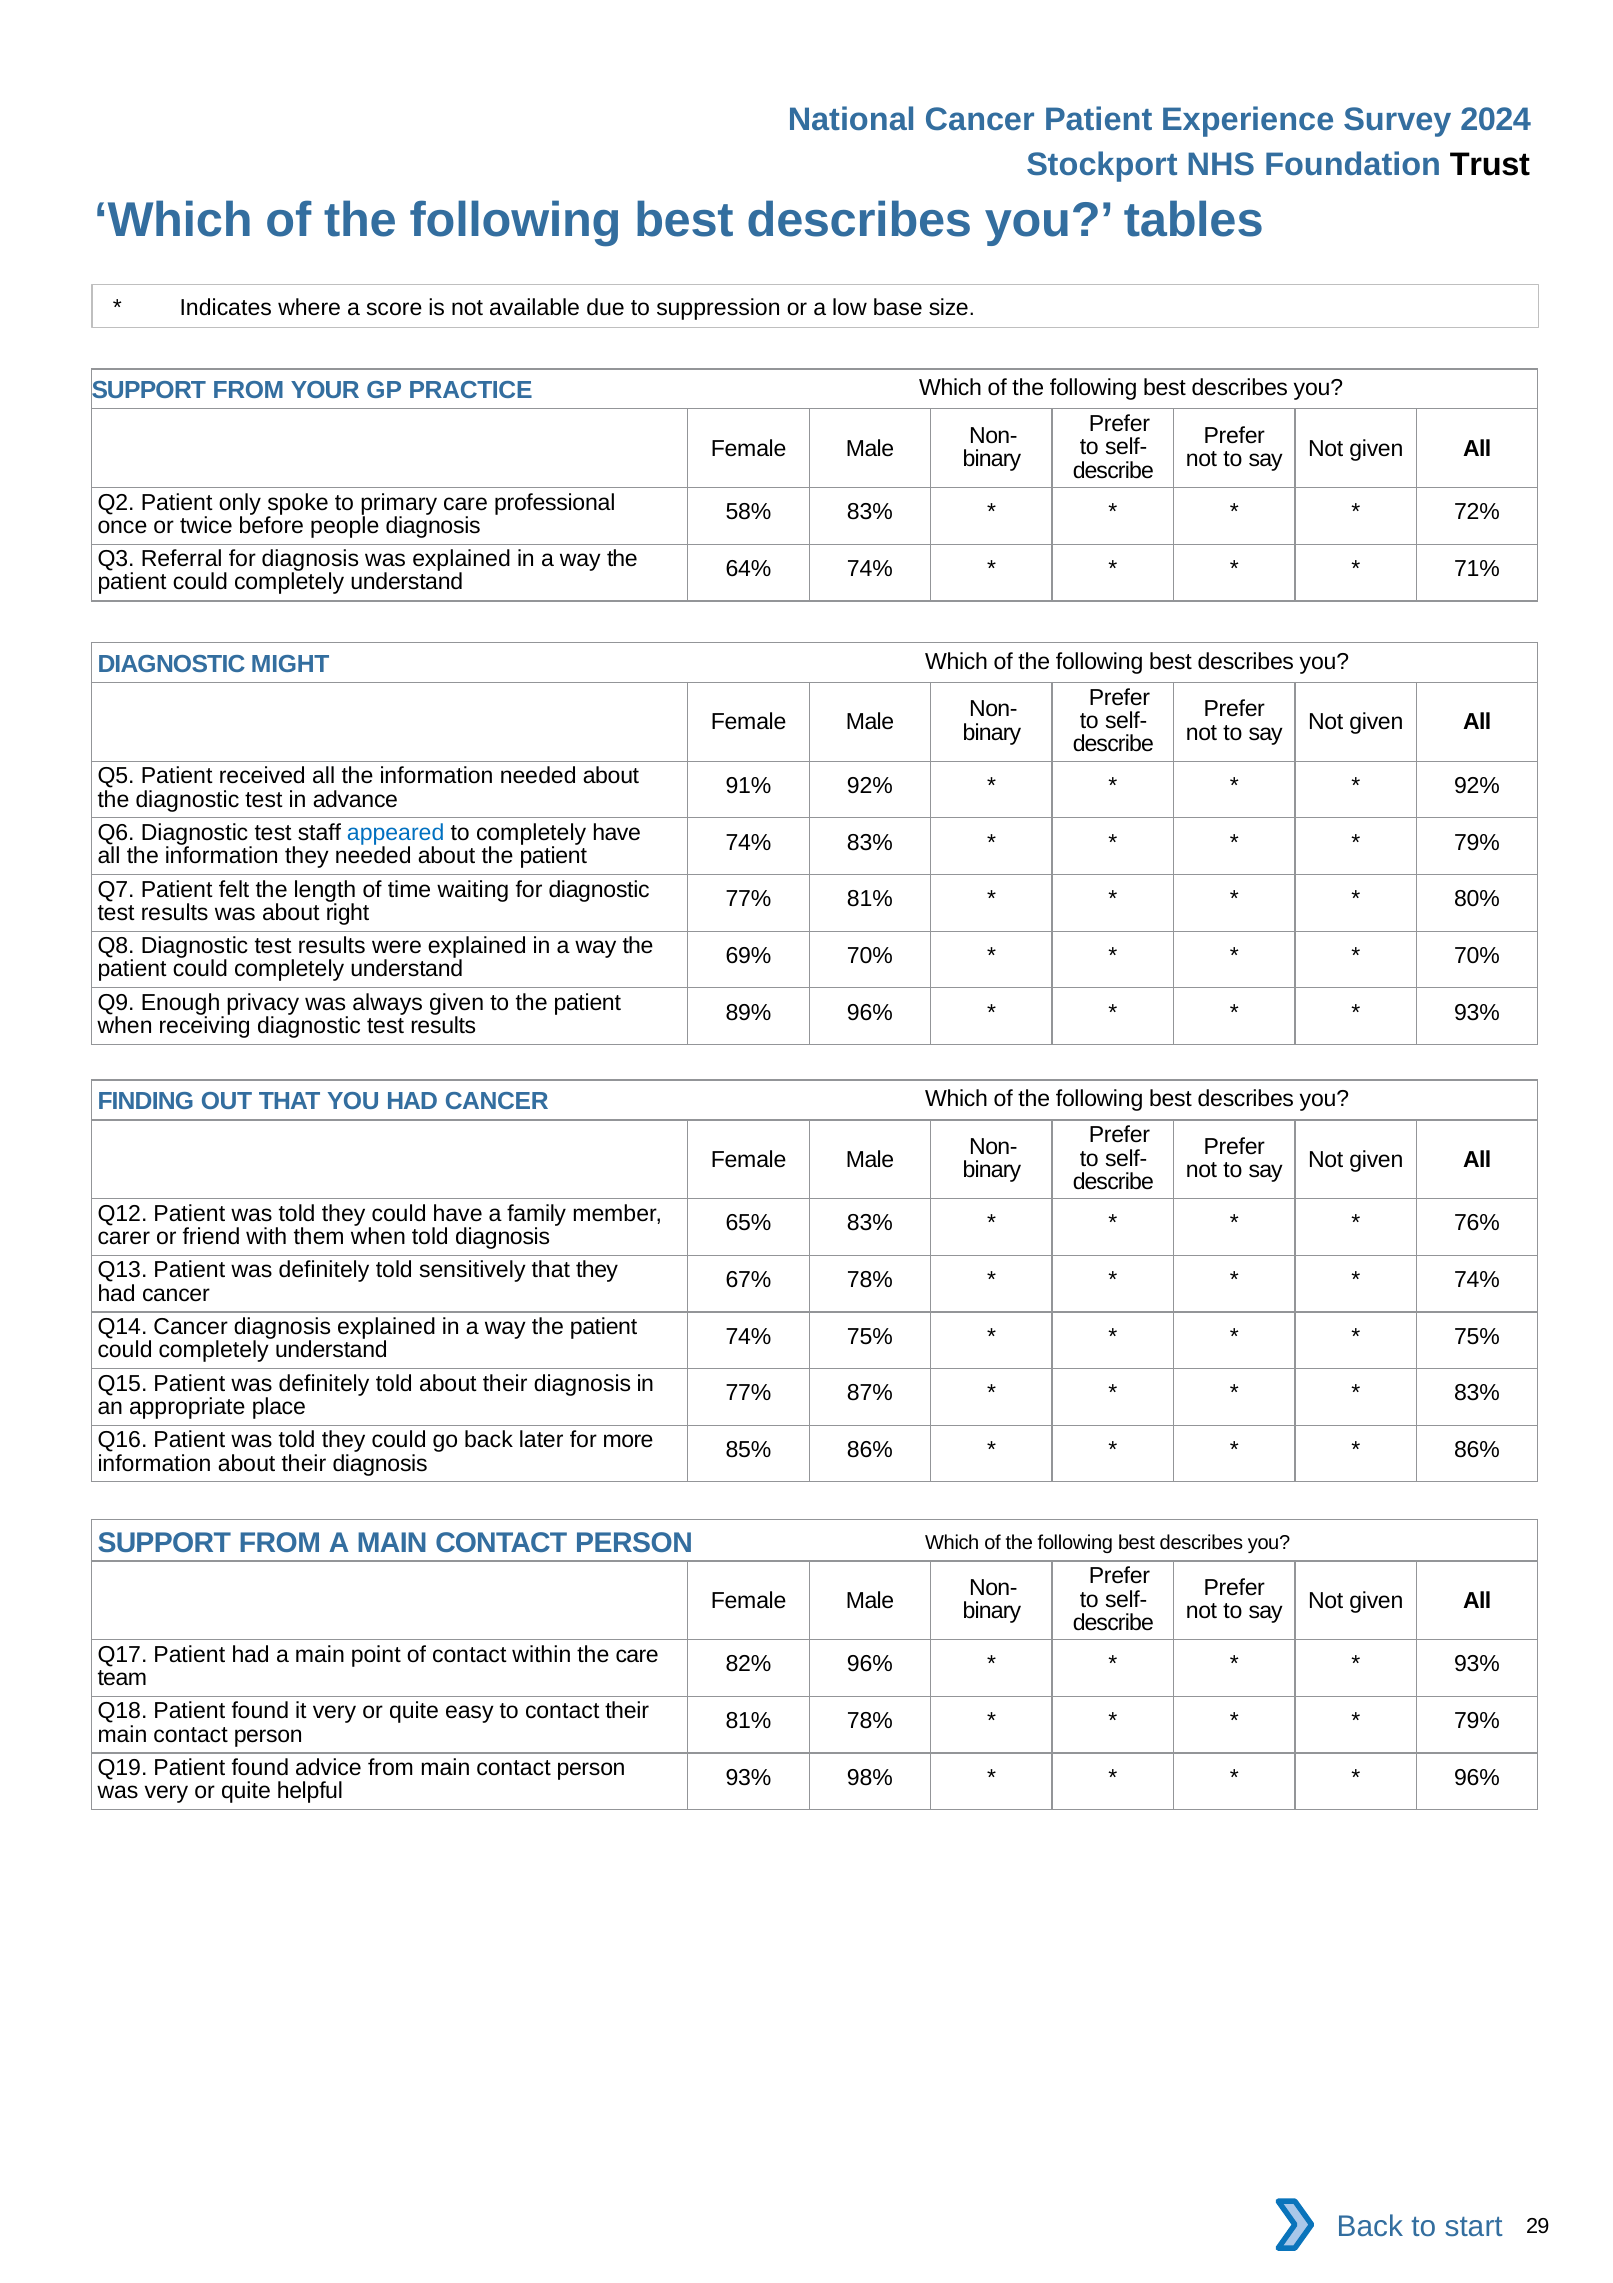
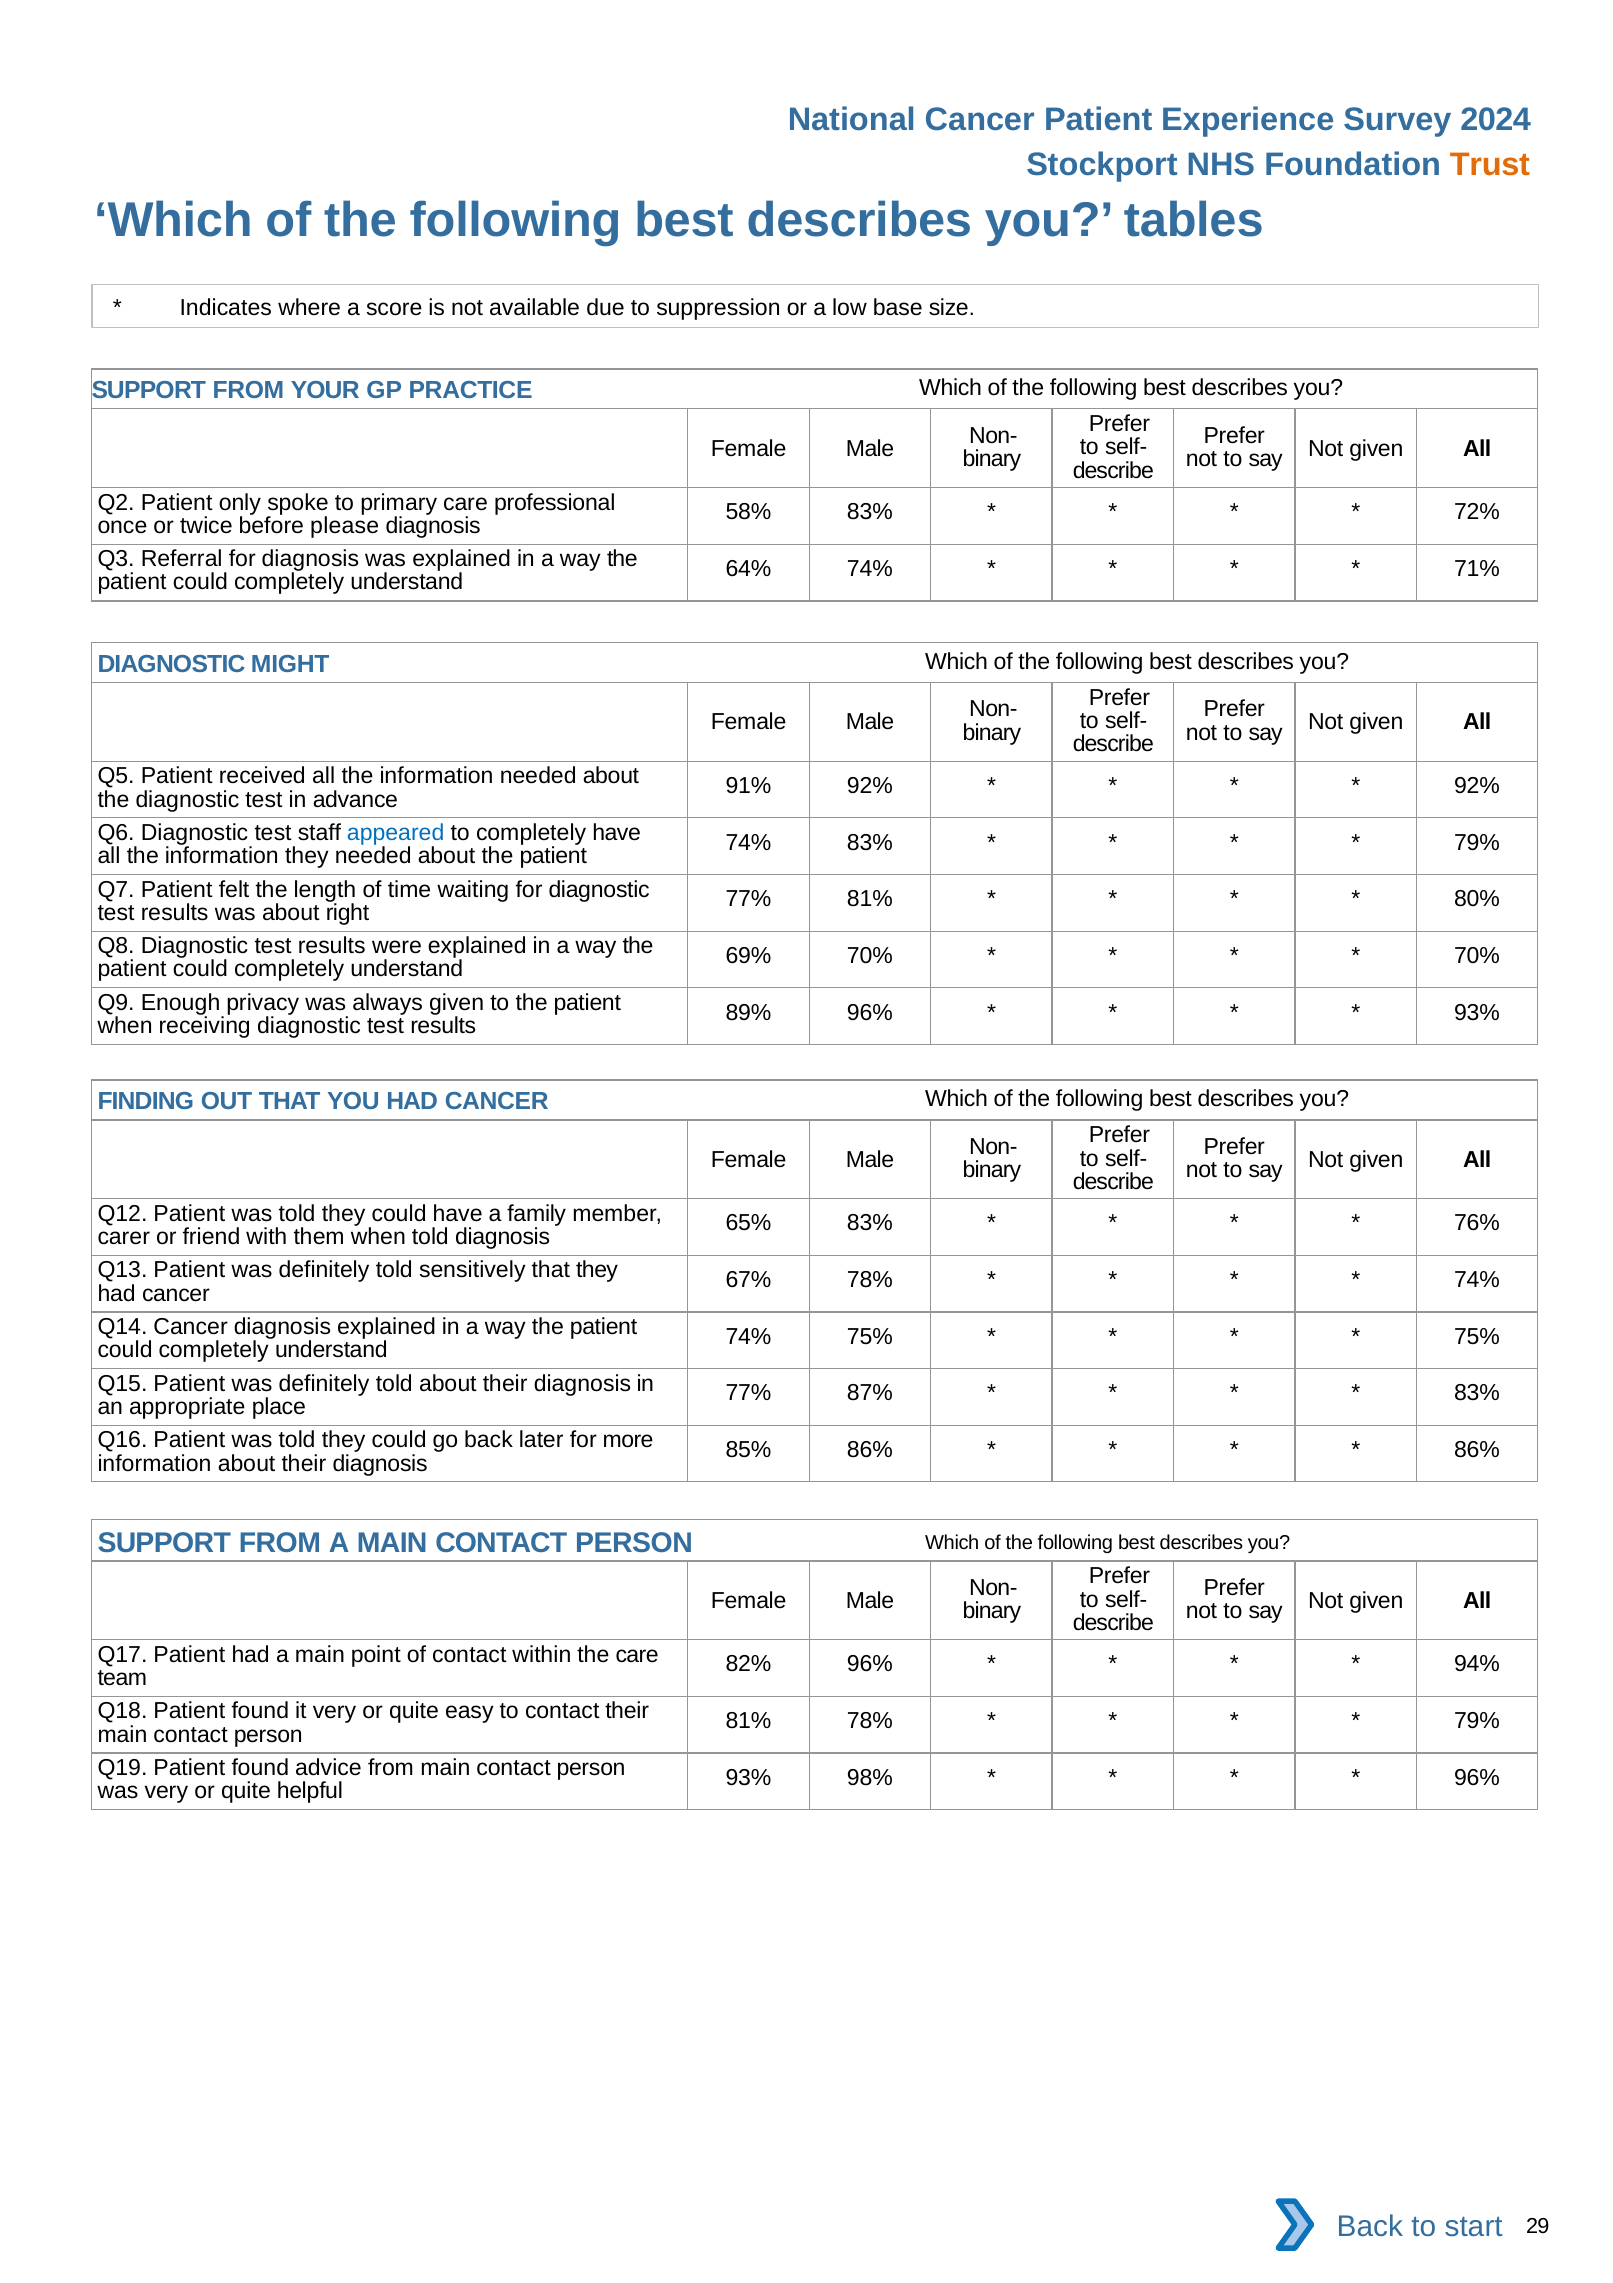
Trust colour: black -> orange
people: people -> please
93% at (1477, 1664): 93% -> 94%
